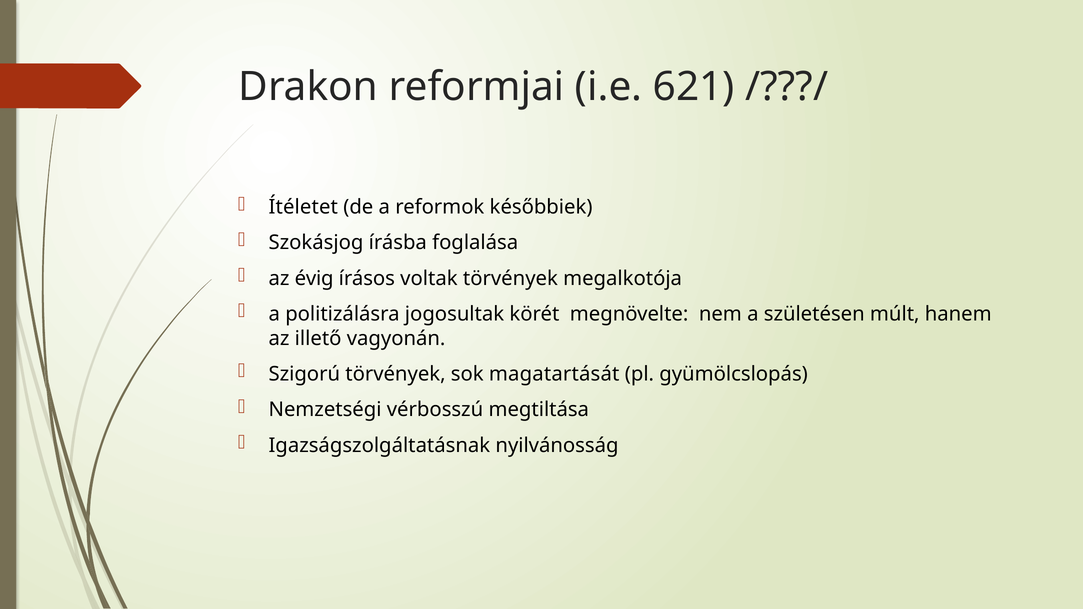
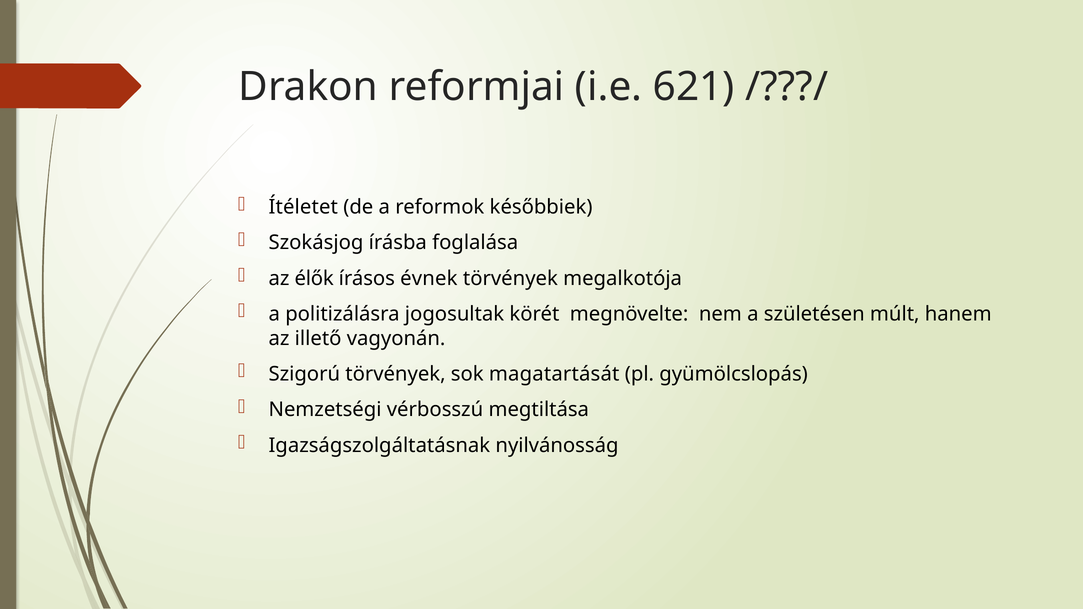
évig: évig -> élők
voltak: voltak -> évnek
